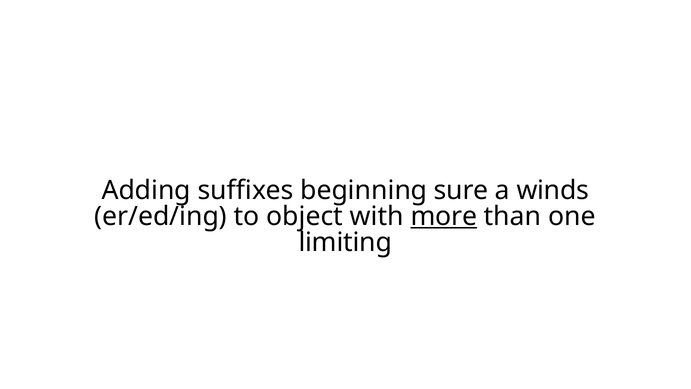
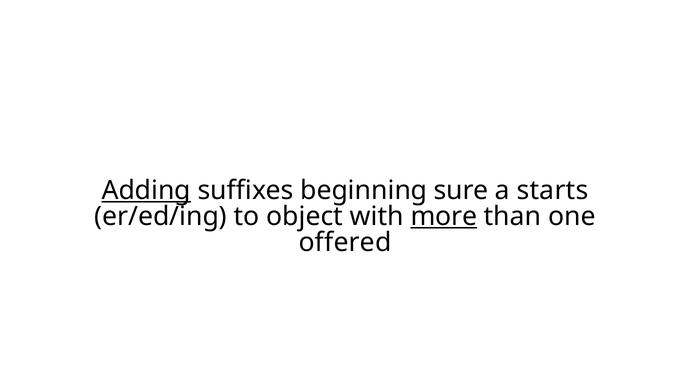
Adding underline: none -> present
winds: winds -> starts
limiting: limiting -> offered
